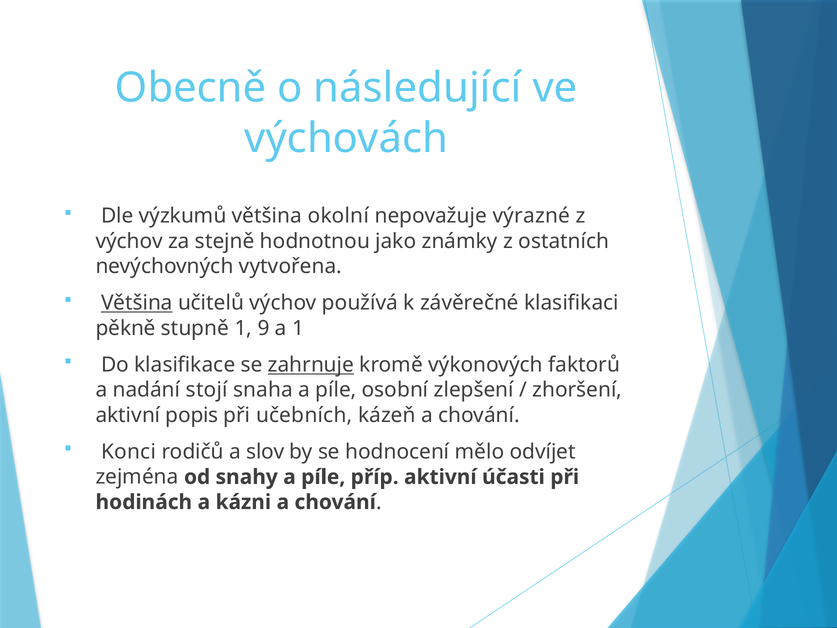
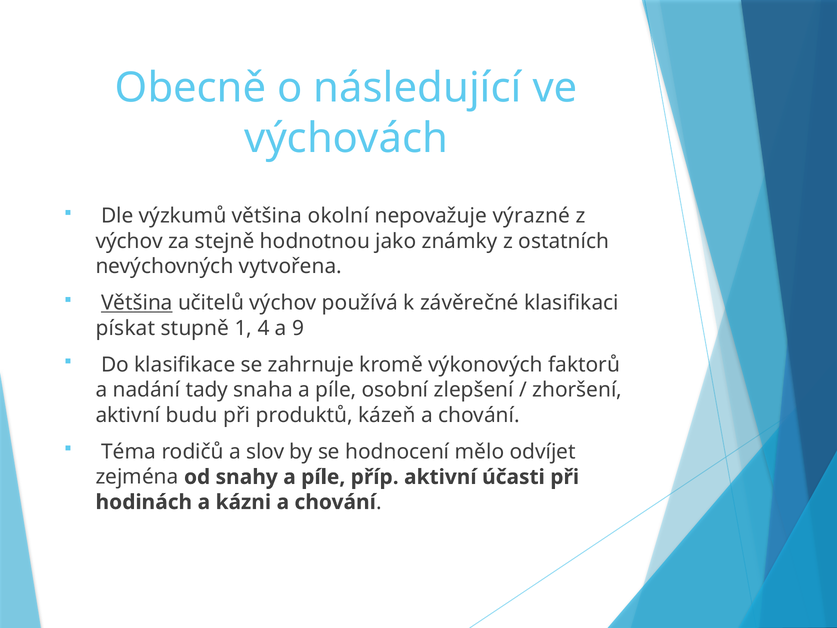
pěkně: pěkně -> pískat
9: 9 -> 4
a 1: 1 -> 9
zahrnuje underline: present -> none
stojí: stojí -> tady
popis: popis -> budu
učebních: učebních -> produktů
Konci: Konci -> Téma
